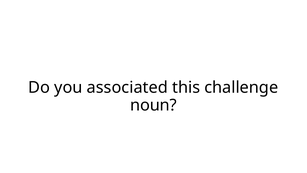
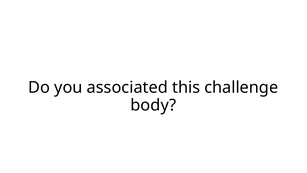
noun: noun -> body
